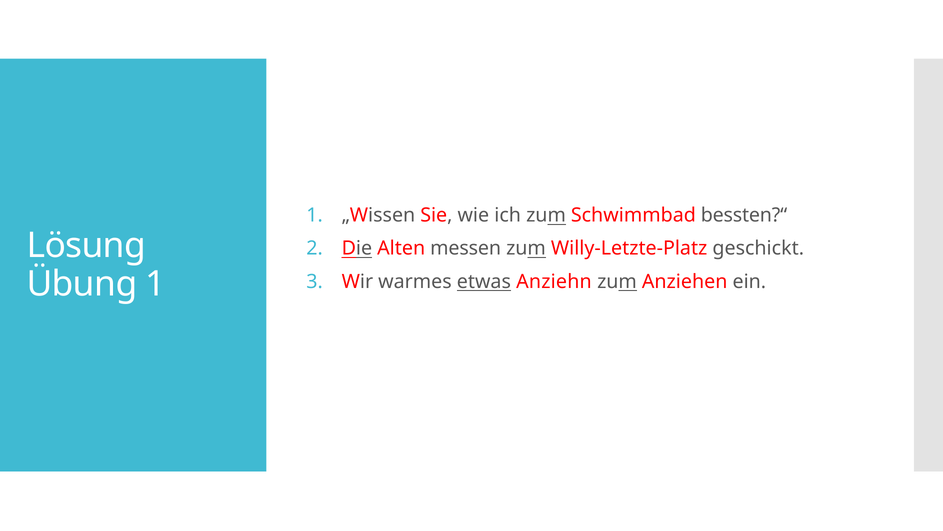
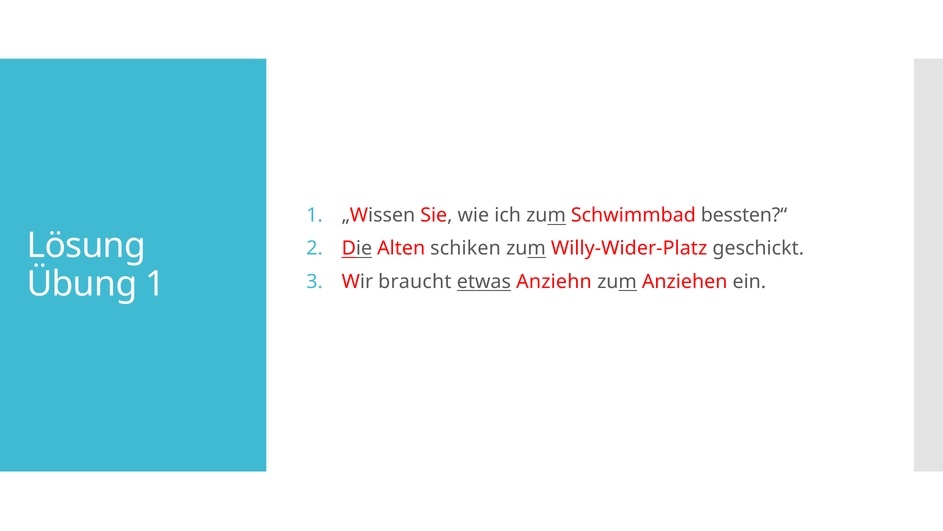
messen: messen -> schiken
Willy-Letzte-Platz: Willy-Letzte-Platz -> Willy-Wider-Platz
warmes: warmes -> braucht
